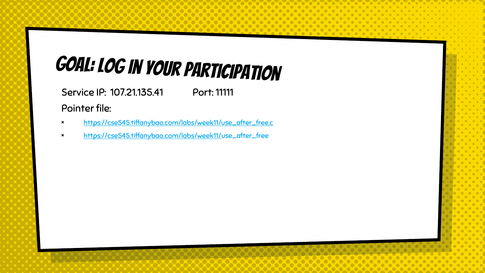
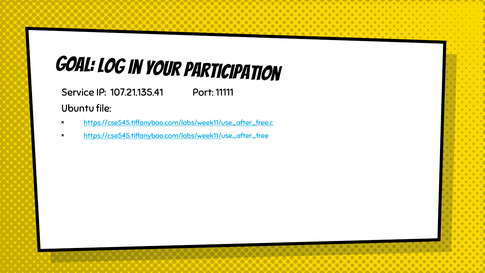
Pointer: Pointer -> Ubuntu
